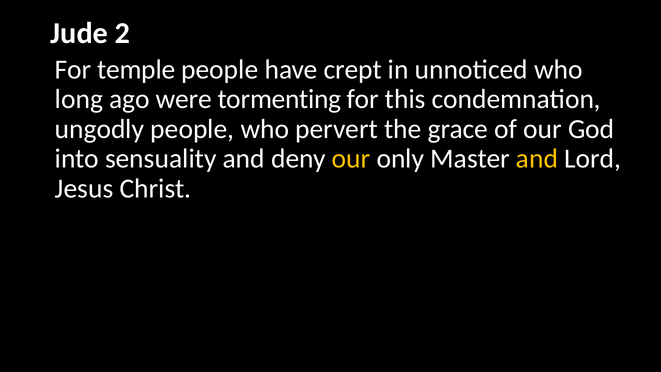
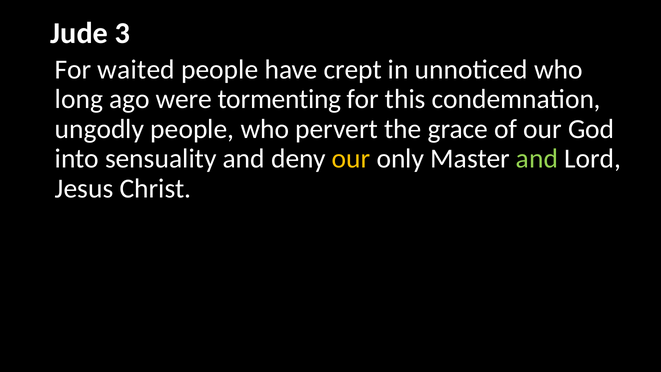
2: 2 -> 3
temple: temple -> waited
and at (537, 159) colour: yellow -> light green
